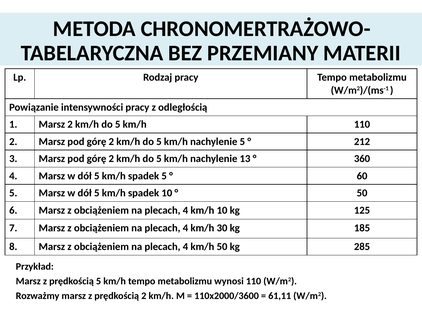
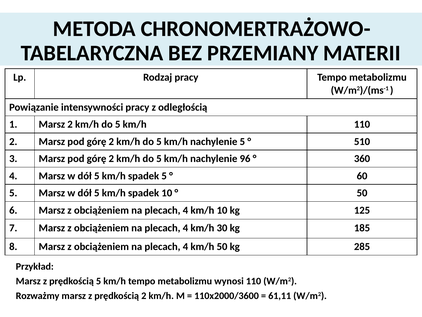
212: 212 -> 510
13: 13 -> 96
